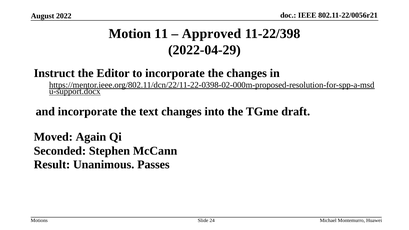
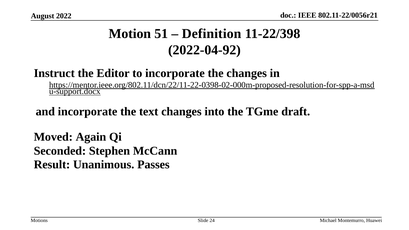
11: 11 -> 51
Approved: Approved -> Definition
2022-04-29: 2022-04-29 -> 2022-04-92
